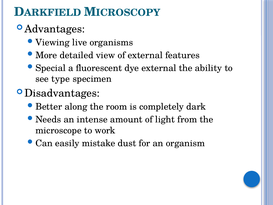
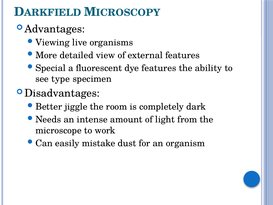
dye external: external -> features
along: along -> jiggle
